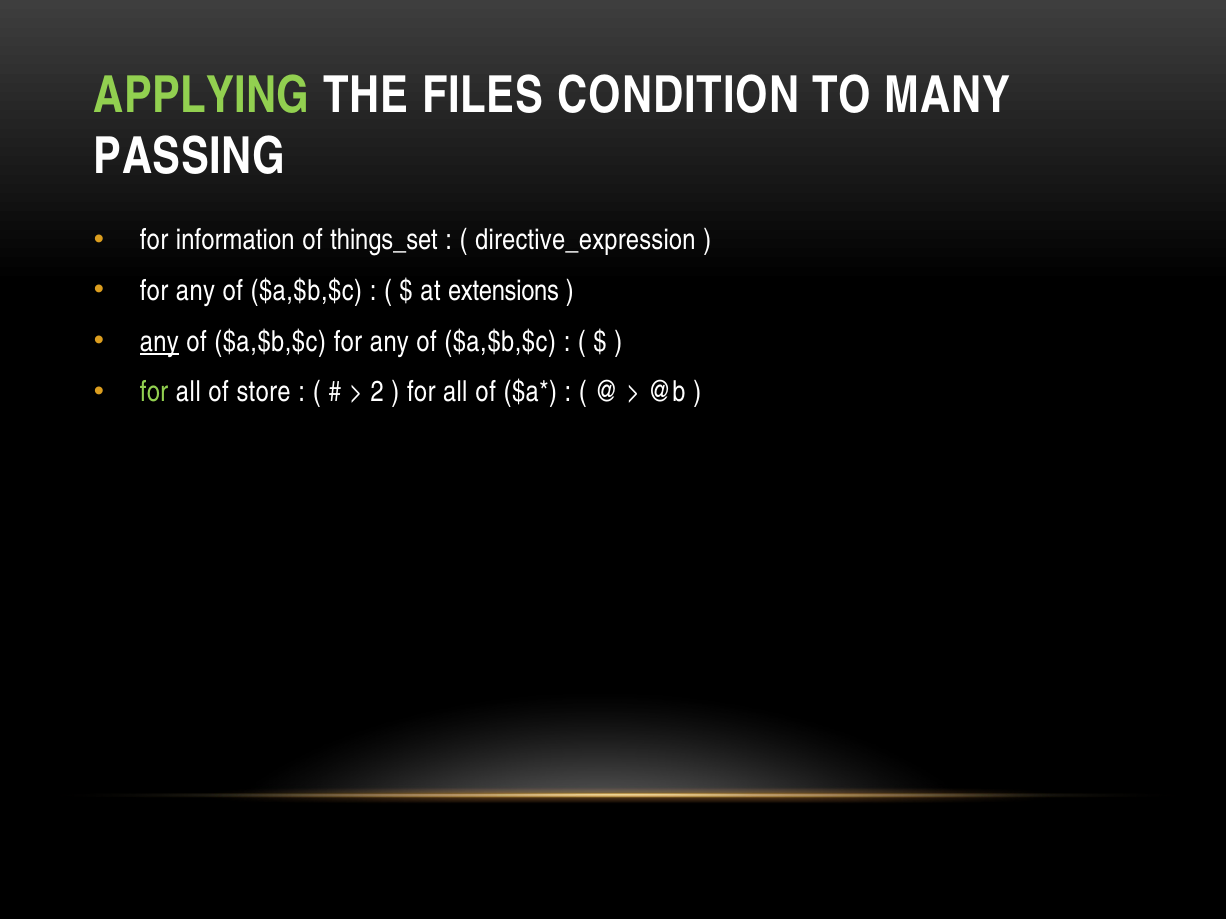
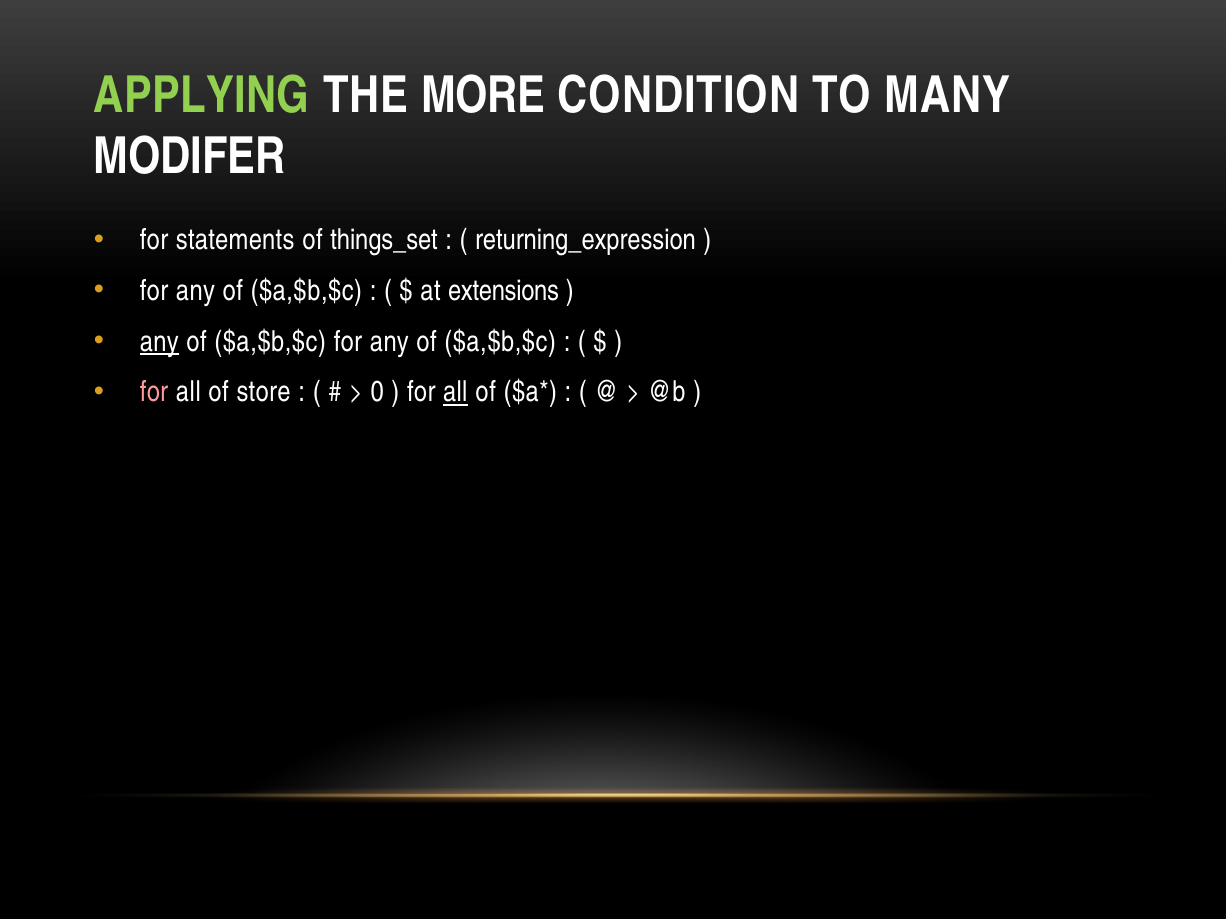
FILES: FILES -> MORE
PASSING: PASSING -> MODIFER
information: information -> statements
directive_expression: directive_expression -> returning_expression
for at (154, 392) colour: light green -> pink
2: 2 -> 0
all at (455, 392) underline: none -> present
